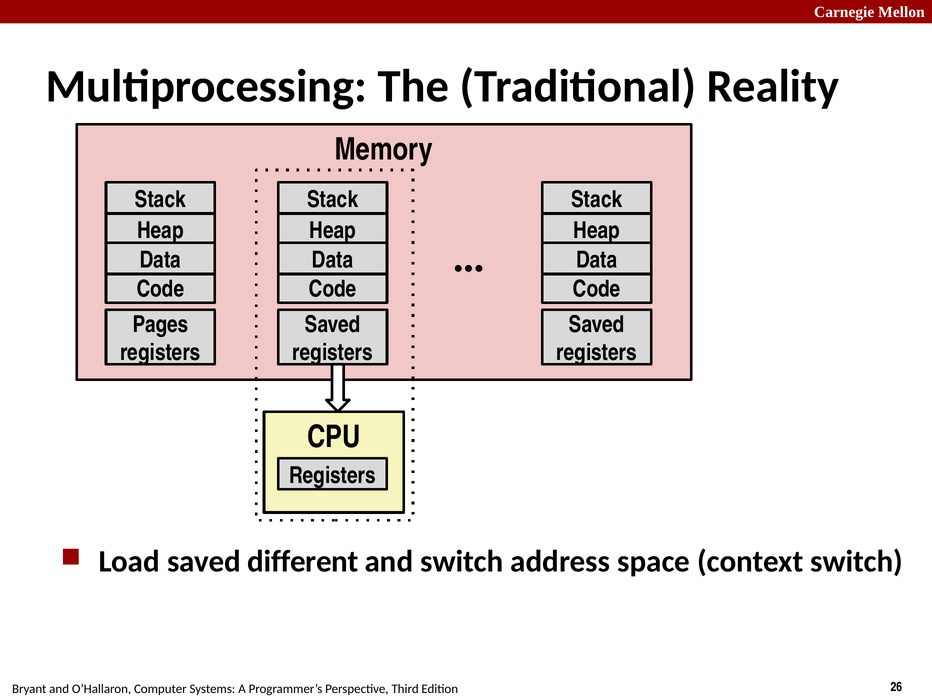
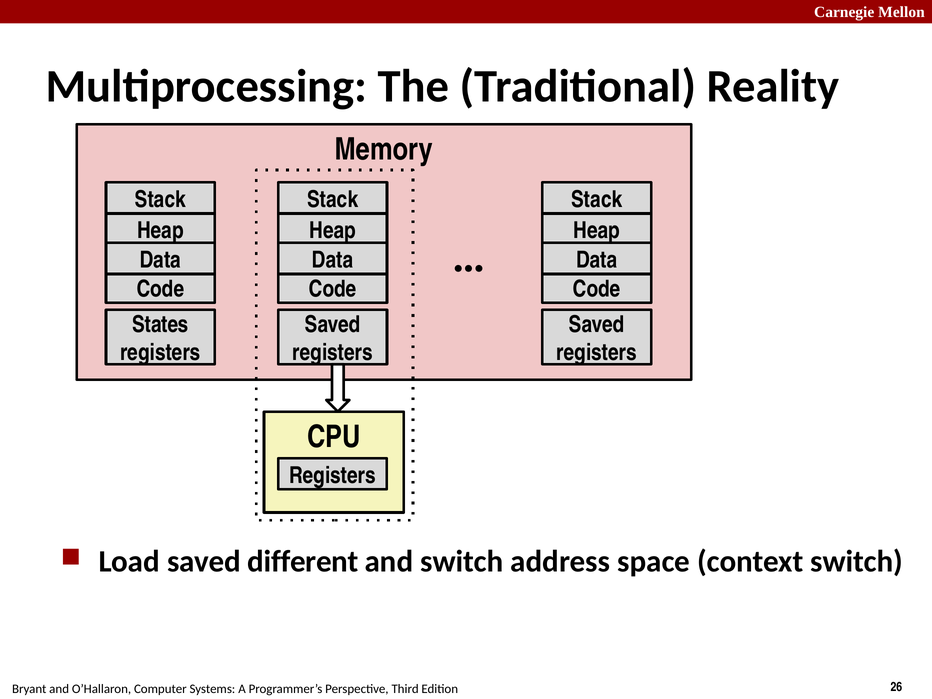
Pages: Pages -> States
